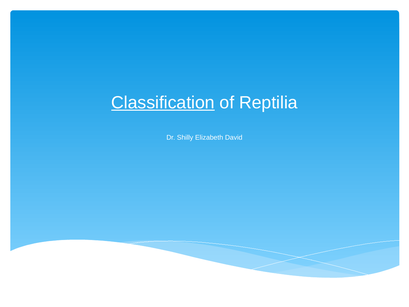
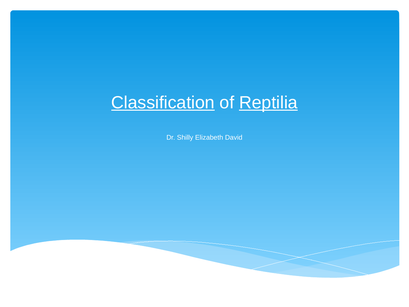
Reptilia underline: none -> present
